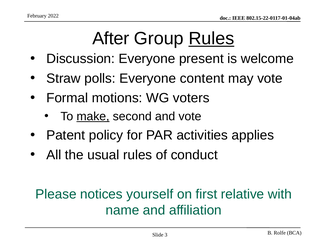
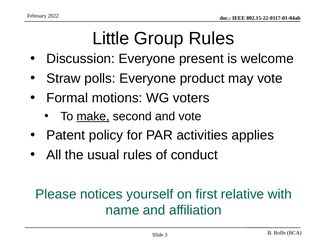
After: After -> Little
Rules at (211, 39) underline: present -> none
content: content -> product
